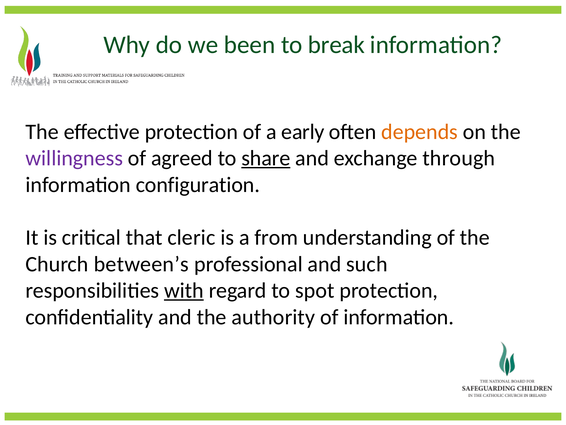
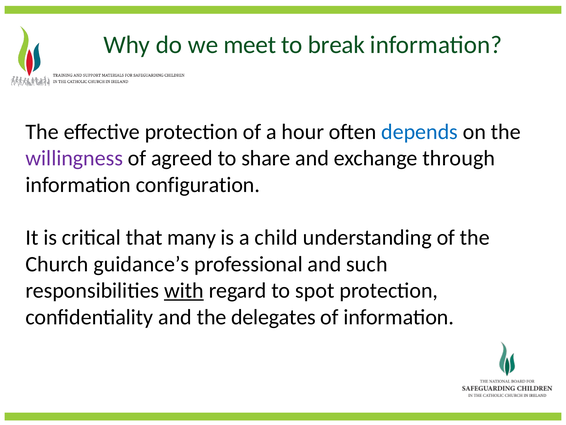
been: been -> meet
early: early -> hour
depends colour: orange -> blue
share underline: present -> none
cleric: cleric -> many
from: from -> child
between’s: between’s -> guidance’s
authority: authority -> delegates
